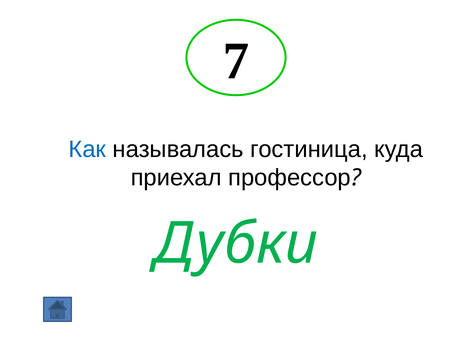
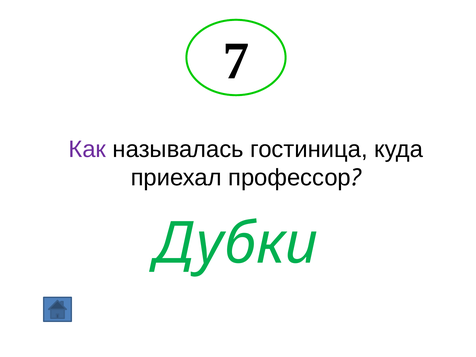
Как colour: blue -> purple
